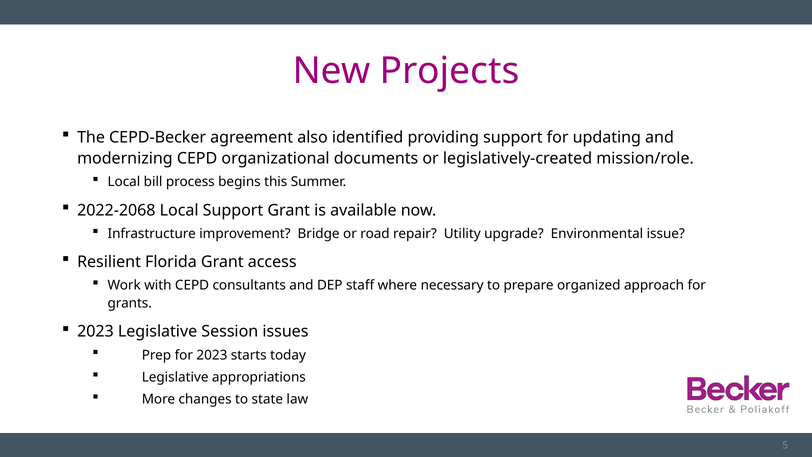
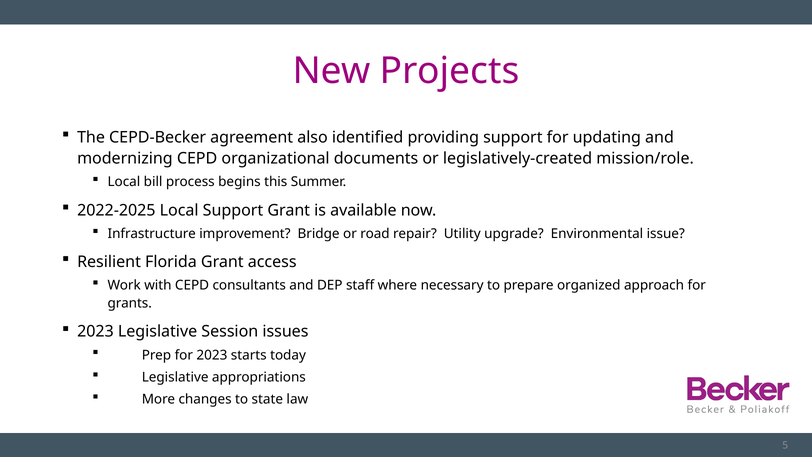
2022-2068: 2022-2068 -> 2022-2025
